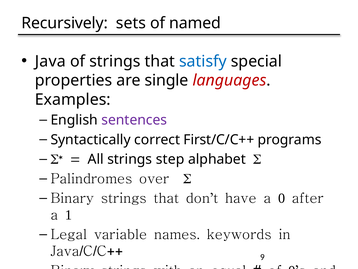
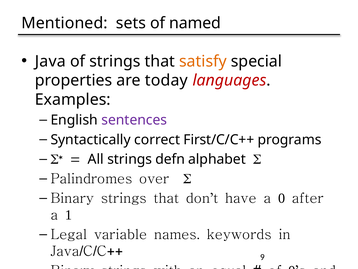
Recursively: Recursively -> Mentioned
satisfy colour: blue -> orange
single: single -> today
step: step -> defn
